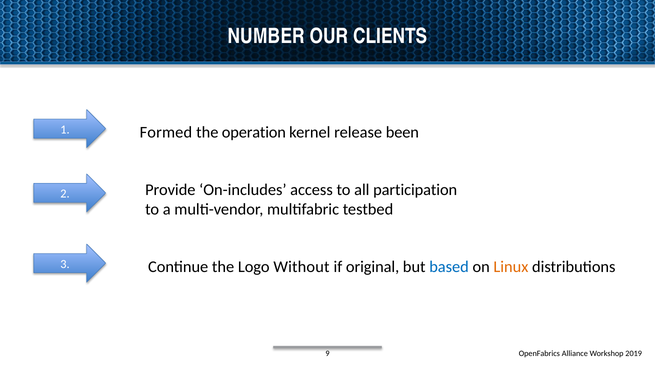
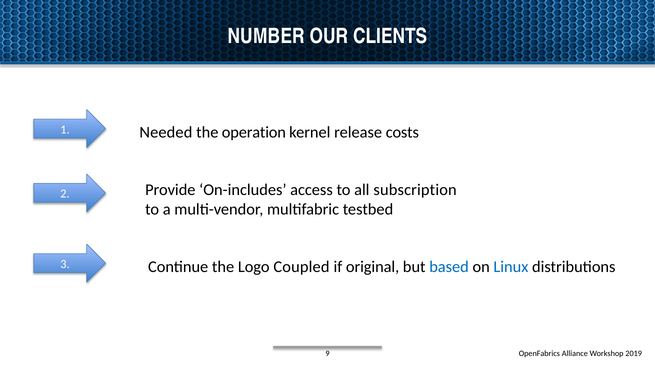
Formed: Formed -> Needed
been: been -> costs
participation: participation -> subscription
Without: Without -> Coupled
Linux colour: orange -> blue
